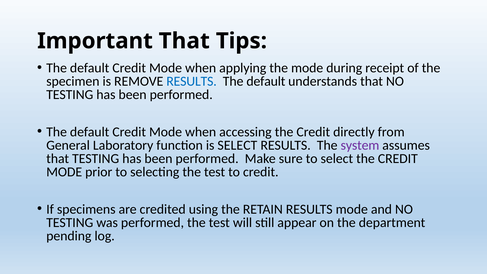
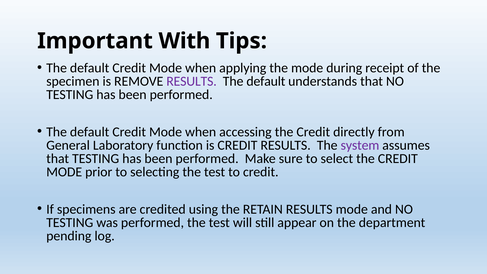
Important That: That -> With
RESULTS at (192, 81) colour: blue -> purple
is SELECT: SELECT -> CREDIT
